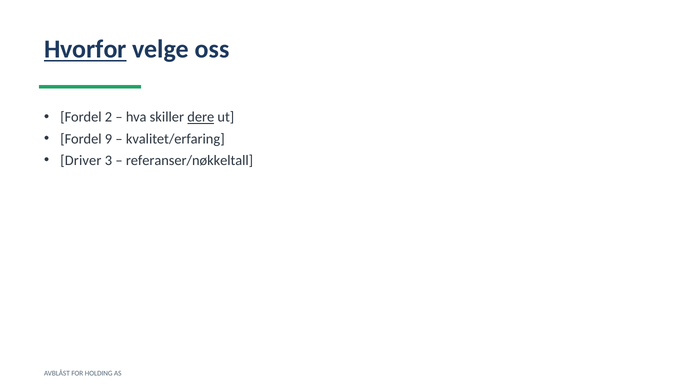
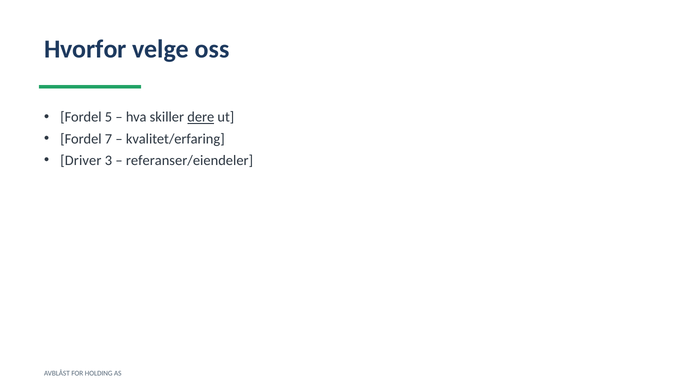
Hvorfor underline: present -> none
2: 2 -> 5
9: 9 -> 7
referanser/nøkkeltall: referanser/nøkkeltall -> referanser/eiendeler
